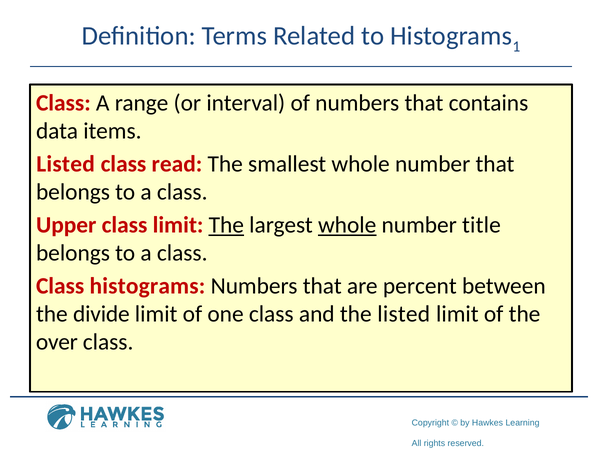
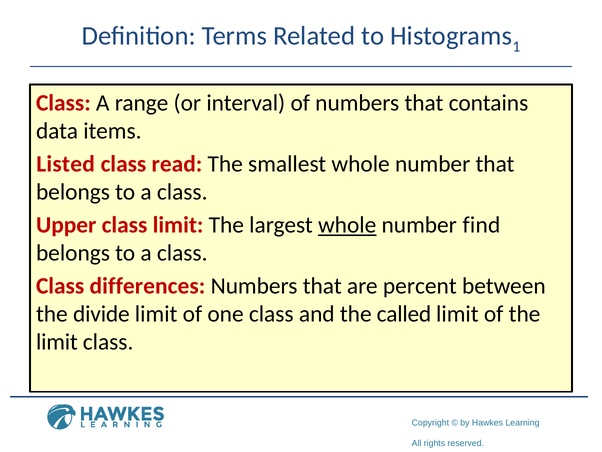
The at (226, 225) underline: present -> none
title: title -> find
Class histograms: histograms -> differences
the listed: listed -> called
over at (57, 342): over -> limit
